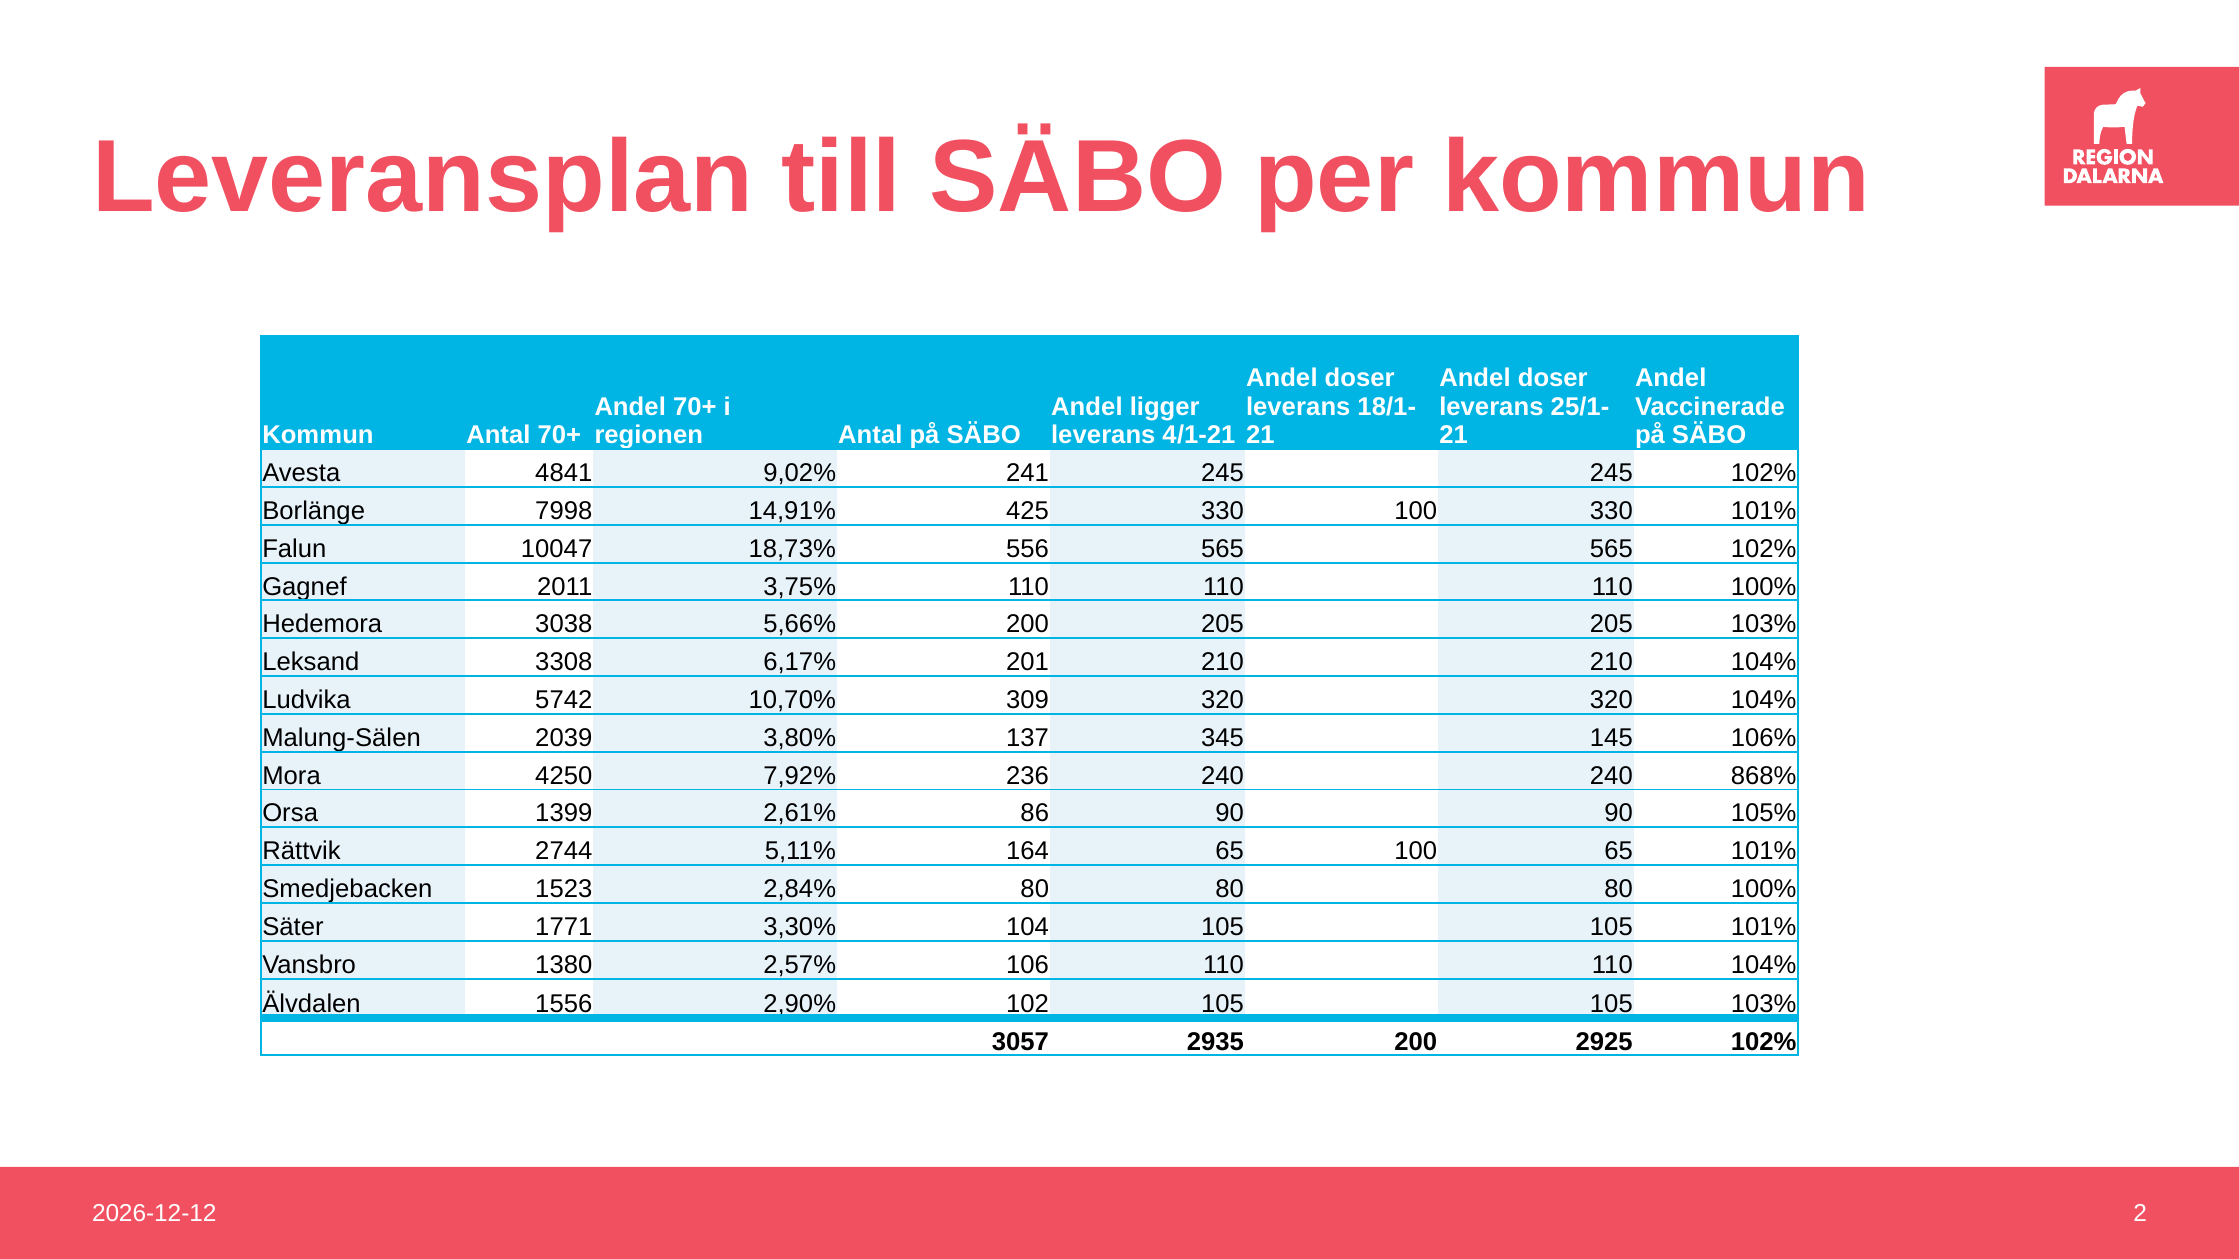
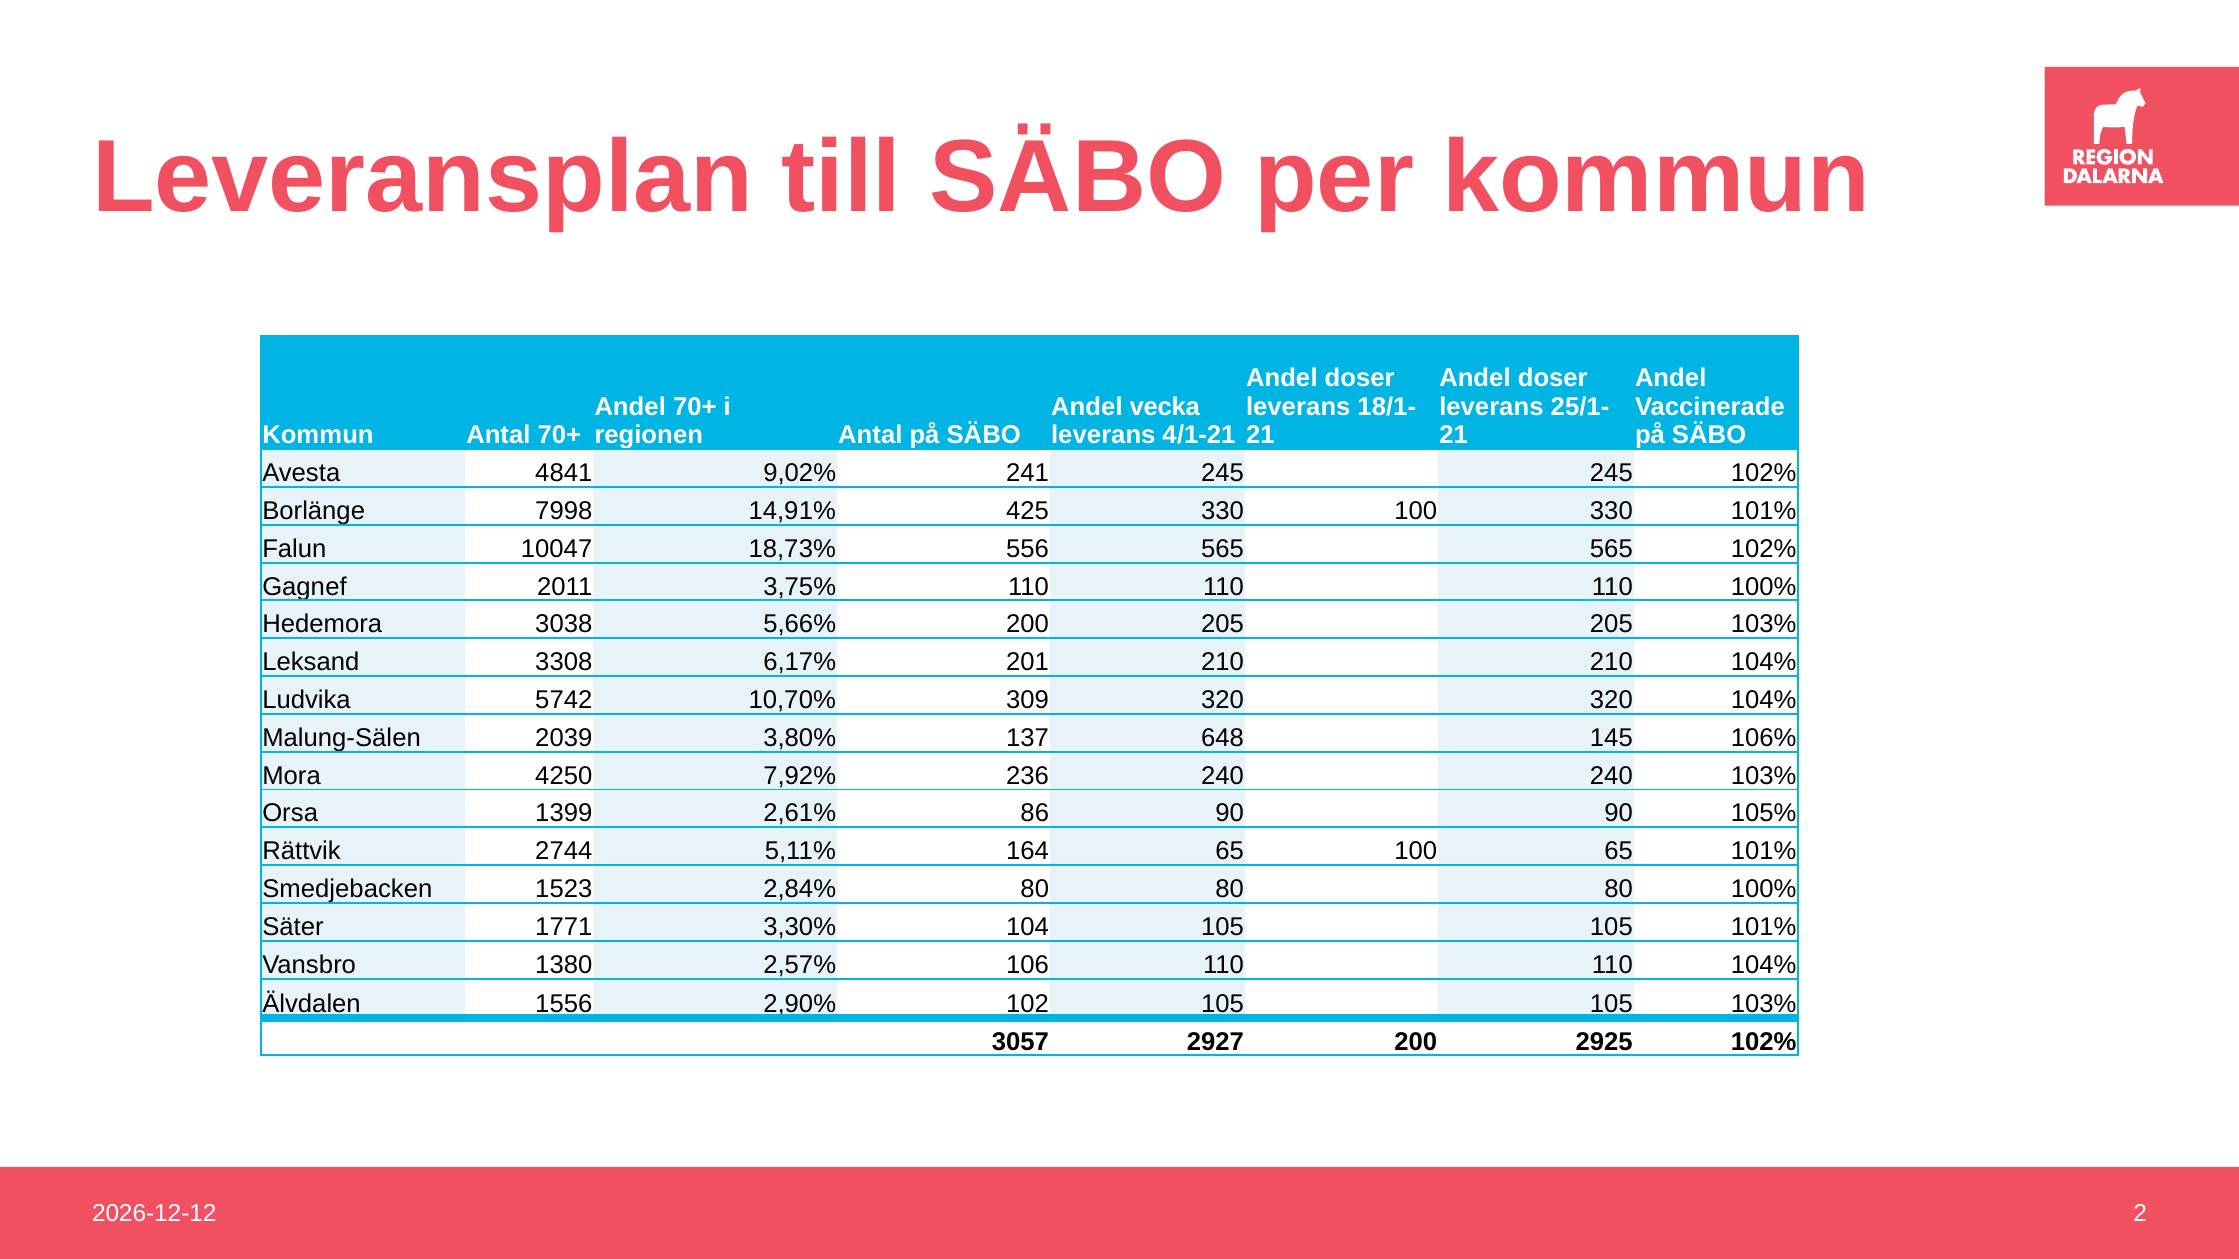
ligger: ligger -> vecka
345: 345 -> 648
240 868%: 868% -> 103%
2935: 2935 -> 2927
